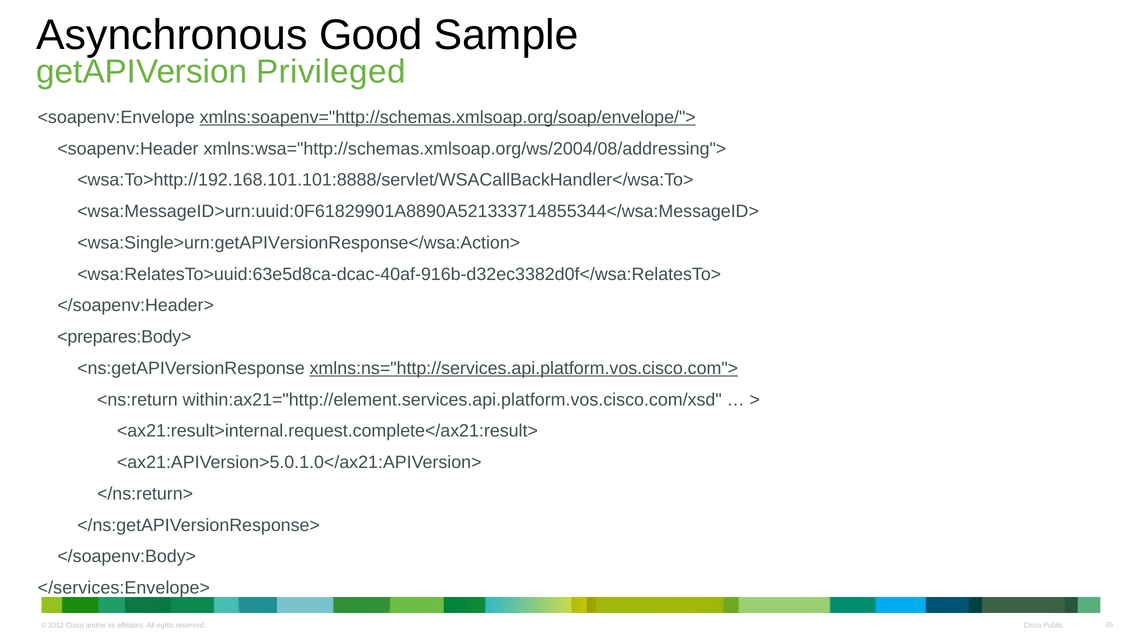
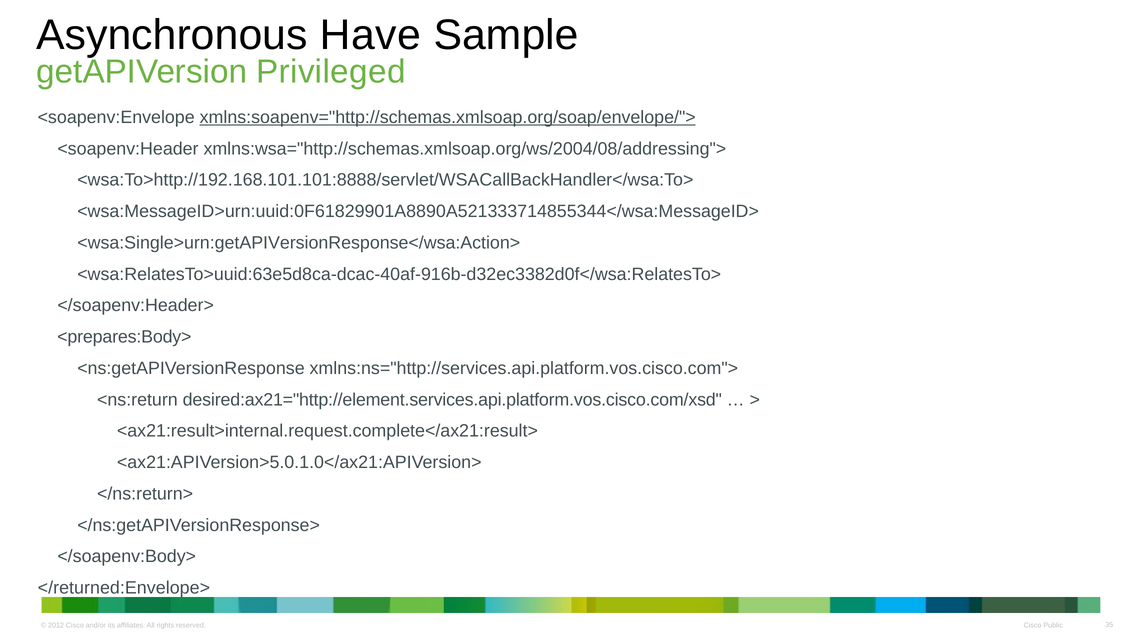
Good: Good -> Have
xmlns:ns="http://services.api.platform.vos.cisco.com"> underline: present -> none
within:ax21="http://element.services.api.platform.vos.cisco.com/xsd: within:ax21="http://element.services.api.platform.vos.cisco.com/xsd -> desired:ax21="http://element.services.api.platform.vos.cisco.com/xsd
</services:Envelope>: </services:Envelope> -> </returned:Envelope>
